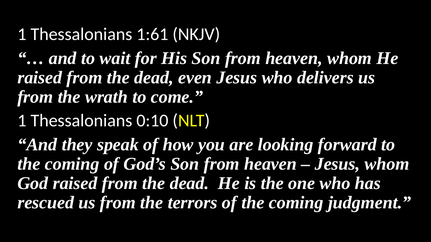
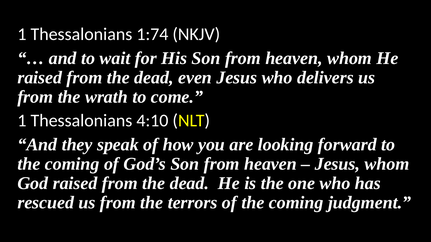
1:61: 1:61 -> 1:74
0:10: 0:10 -> 4:10
